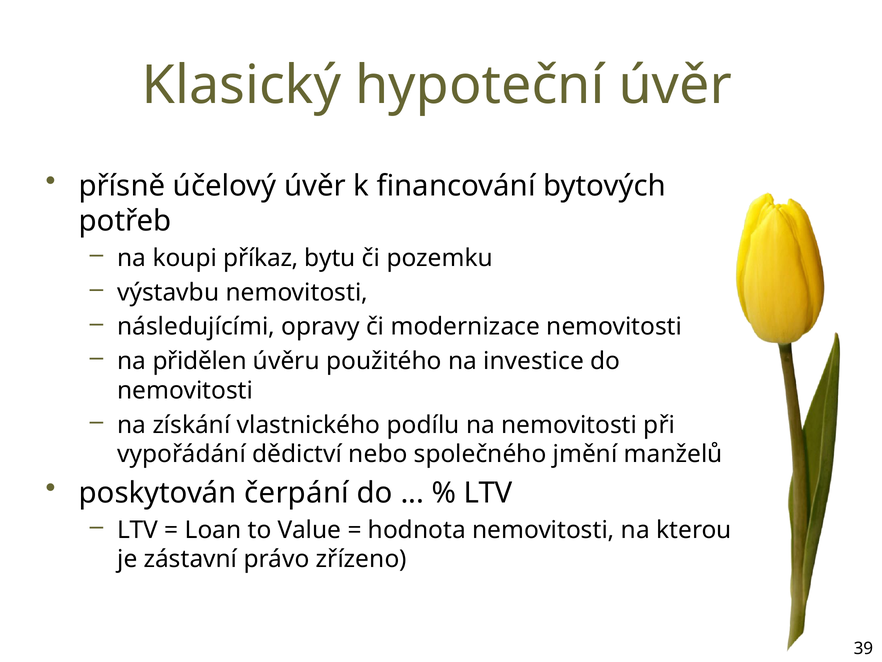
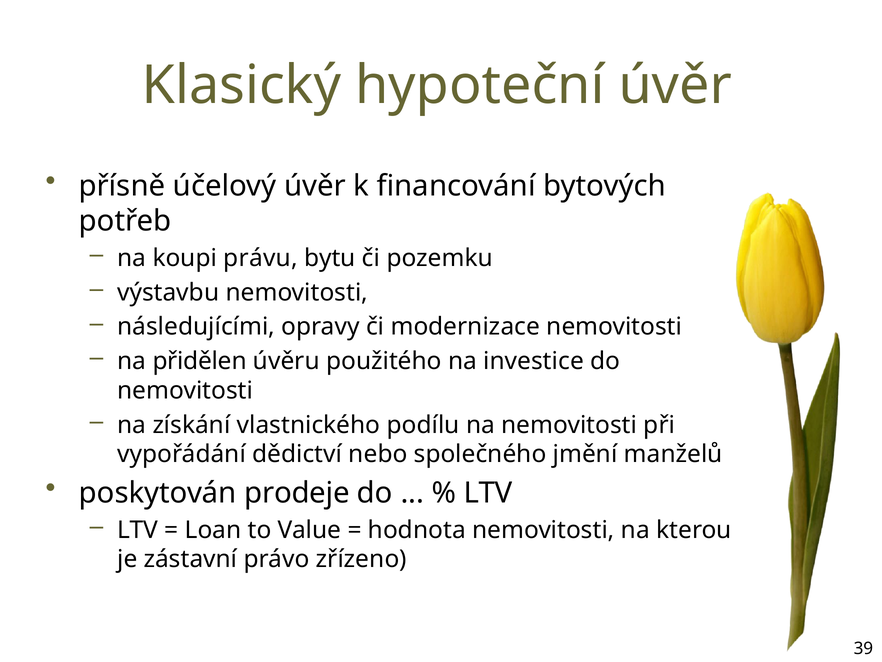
příkaz: příkaz -> právu
čerpání: čerpání -> prodeje
